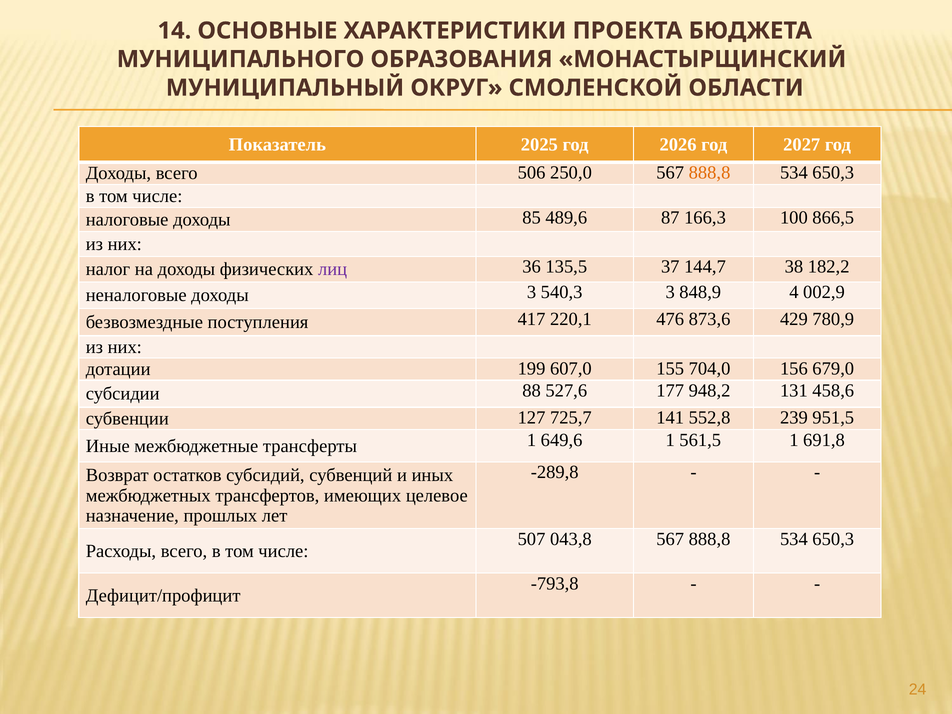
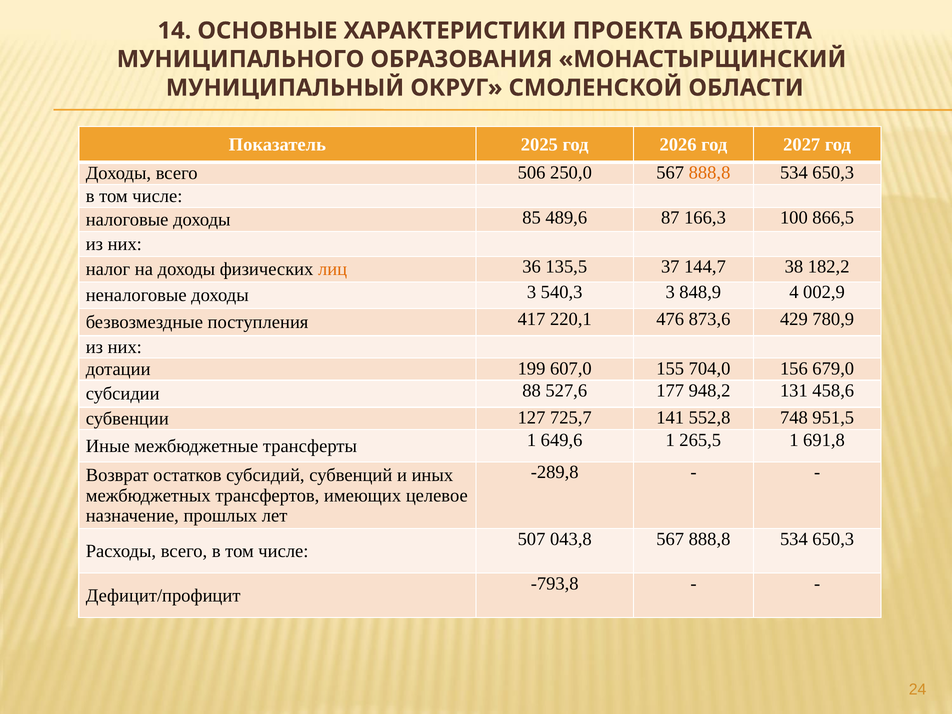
лиц colour: purple -> orange
239: 239 -> 748
561,5: 561,5 -> 265,5
